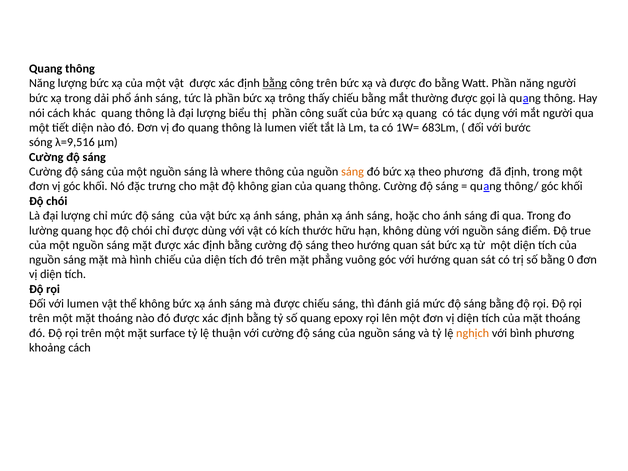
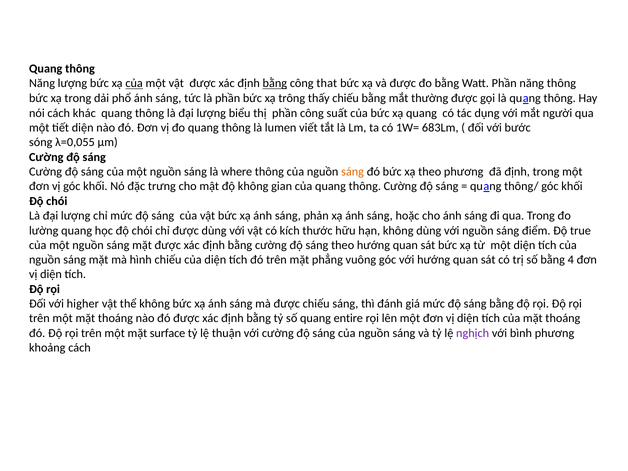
của at (134, 83) underline: none -> present
công trên: trên -> that
năng người: người -> thông
λ=9,516: λ=9,516 -> λ=0,055
0: 0 -> 4
với lumen: lumen -> higher
epoxy: epoxy -> entire
nghịch colour: orange -> purple
